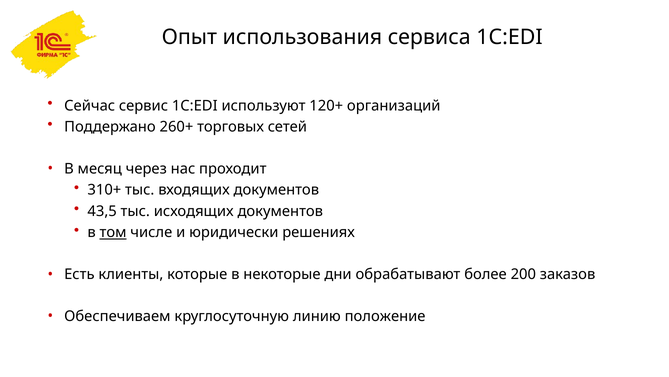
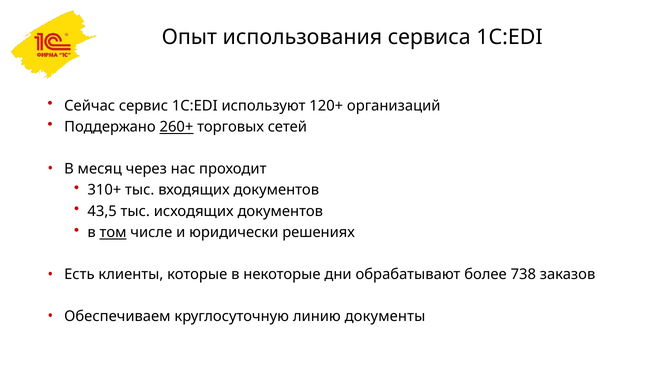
260+ underline: none -> present
200: 200 -> 738
положение: положение -> документы
